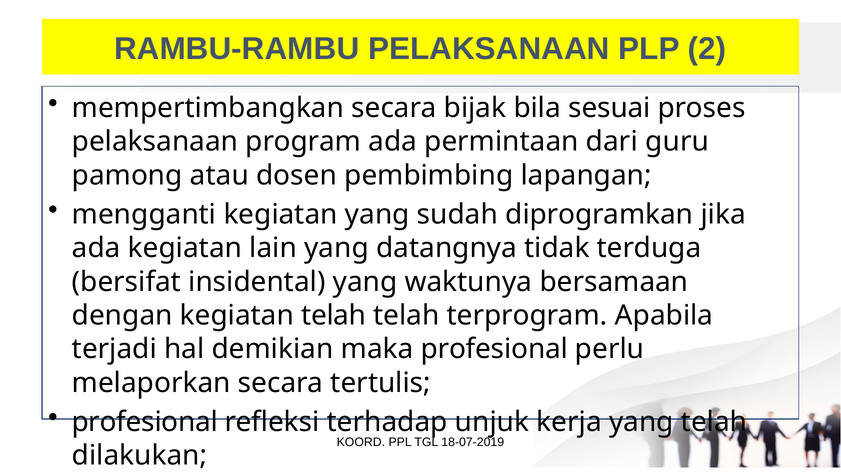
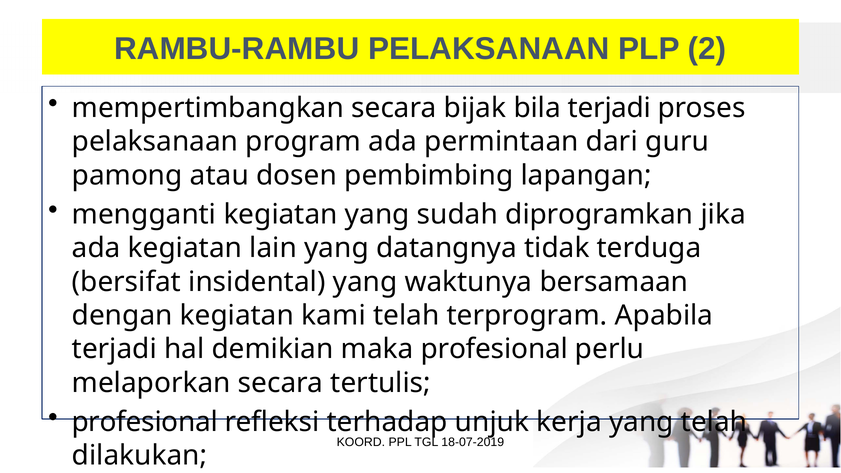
bila sesuai: sesuai -> terjadi
kegiatan telah: telah -> kami
